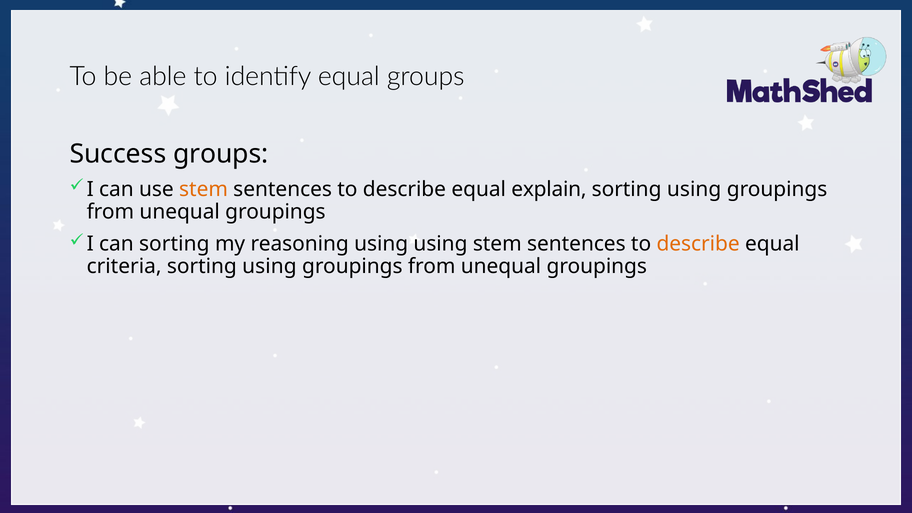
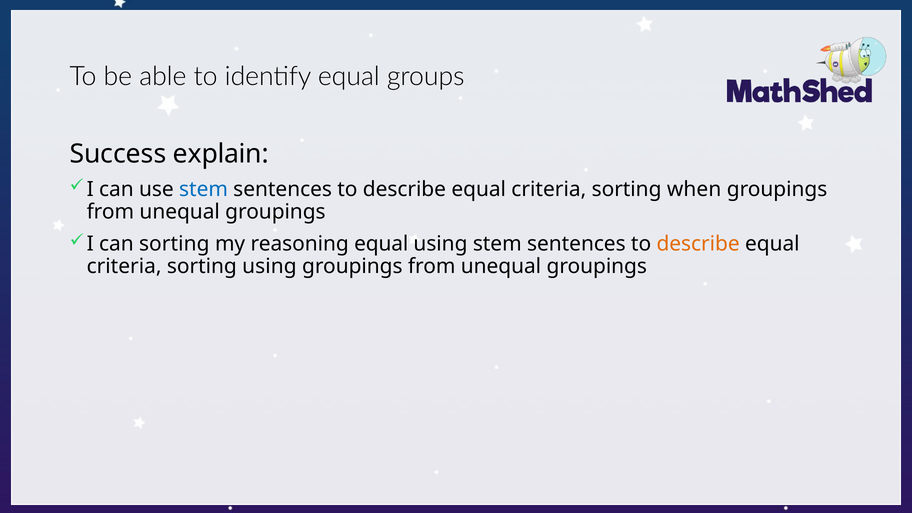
Success groups: groups -> explain
stem at (204, 189) colour: orange -> blue
explain at (549, 189): explain -> criteria
using at (694, 189): using -> when
reasoning using: using -> equal
